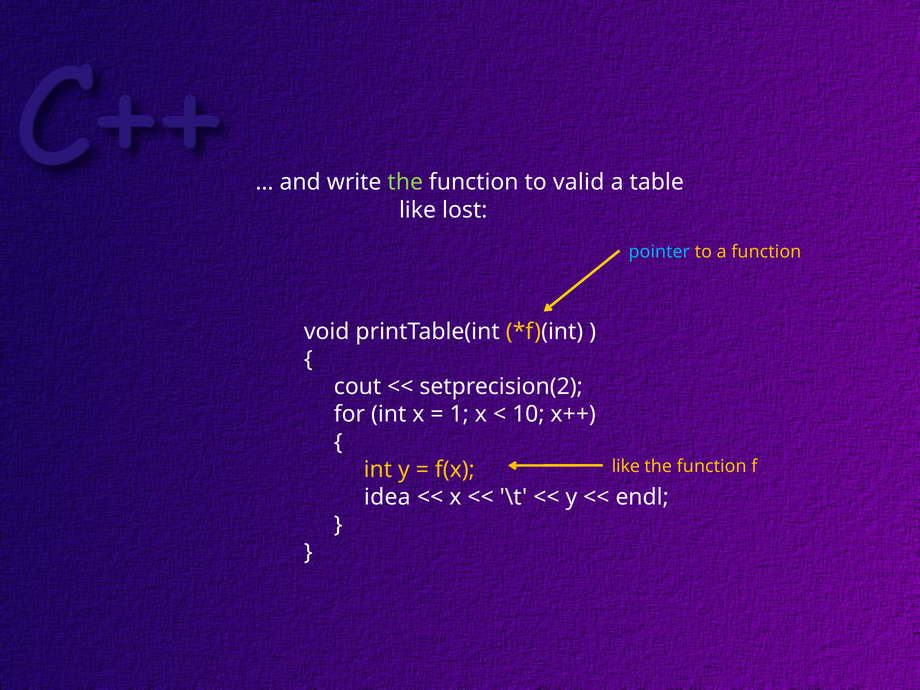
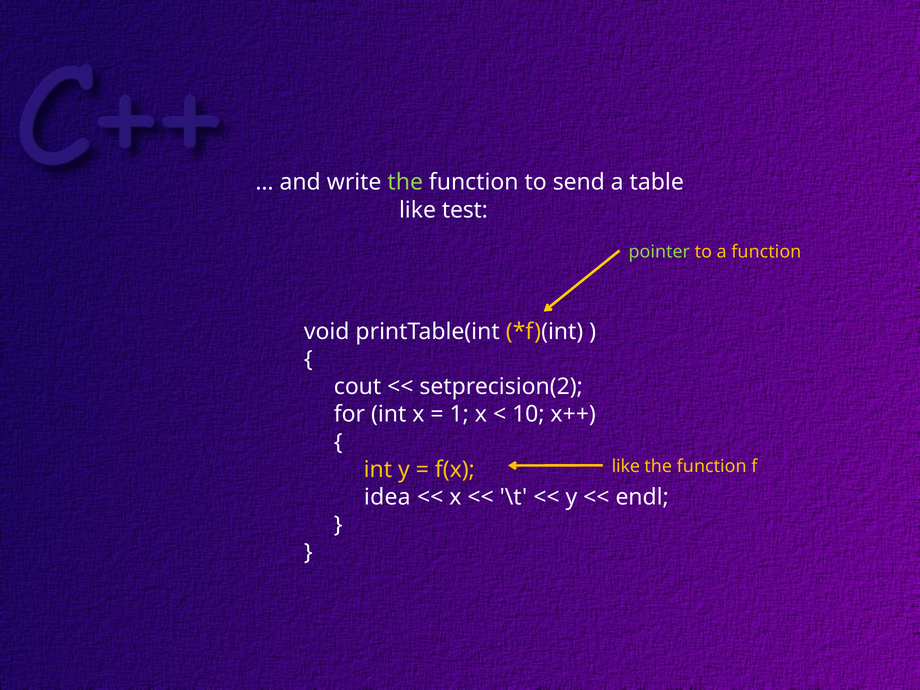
valid: valid -> send
lost: lost -> test
pointer colour: light blue -> light green
